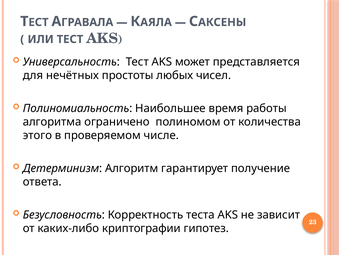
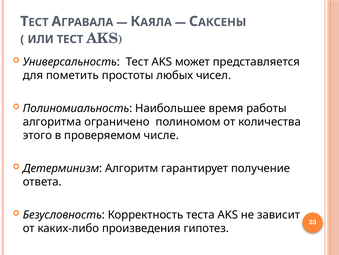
нечётных: нечётных -> пометить
криптографии: криптографии -> произведения
